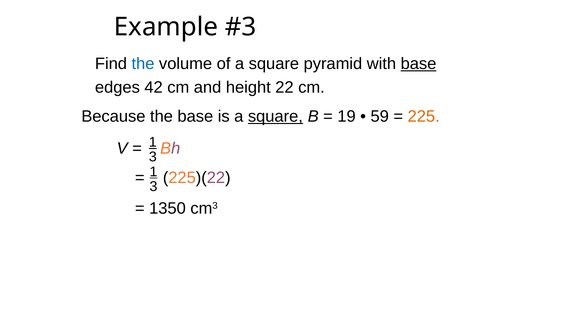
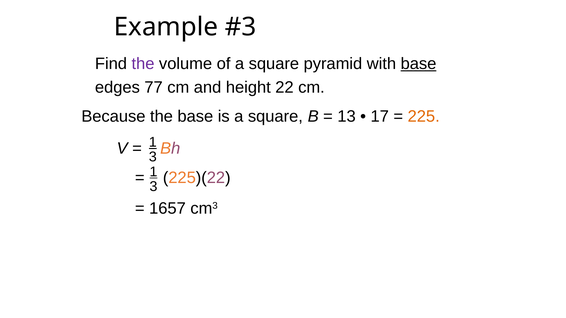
the at (143, 64) colour: blue -> purple
42: 42 -> 77
square at (275, 117) underline: present -> none
19: 19 -> 13
59: 59 -> 17
1350: 1350 -> 1657
